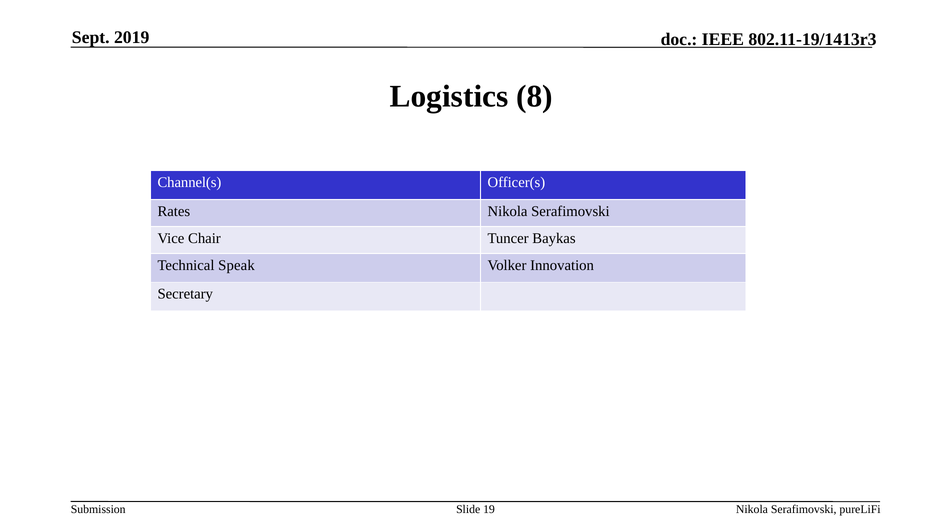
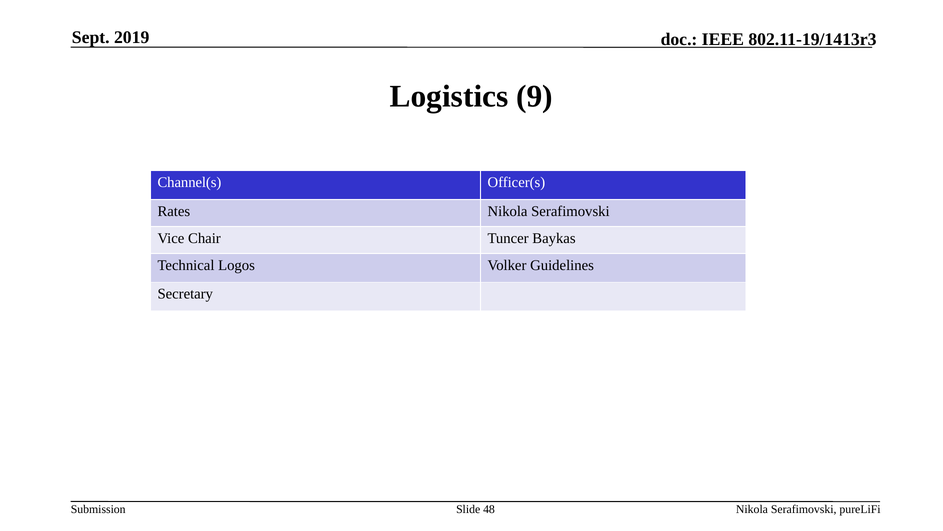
8: 8 -> 9
Speak: Speak -> Logos
Innovation: Innovation -> Guidelines
19: 19 -> 48
